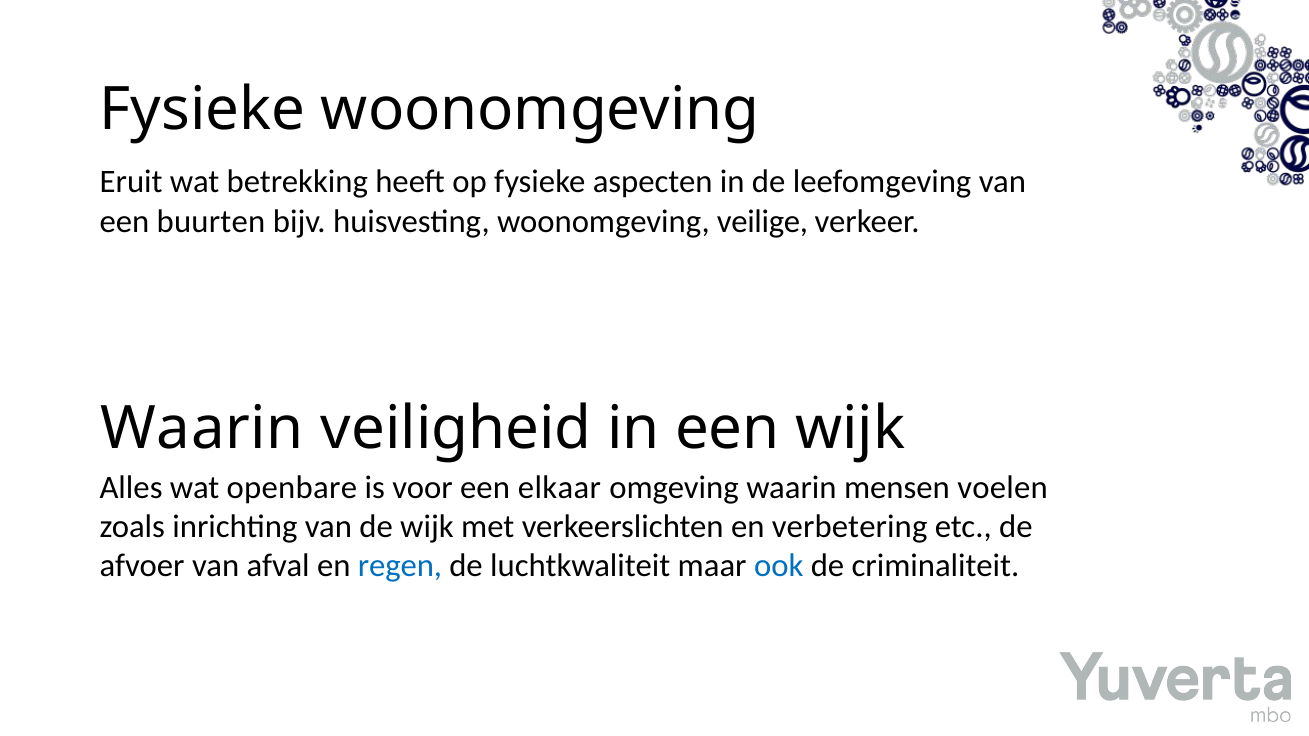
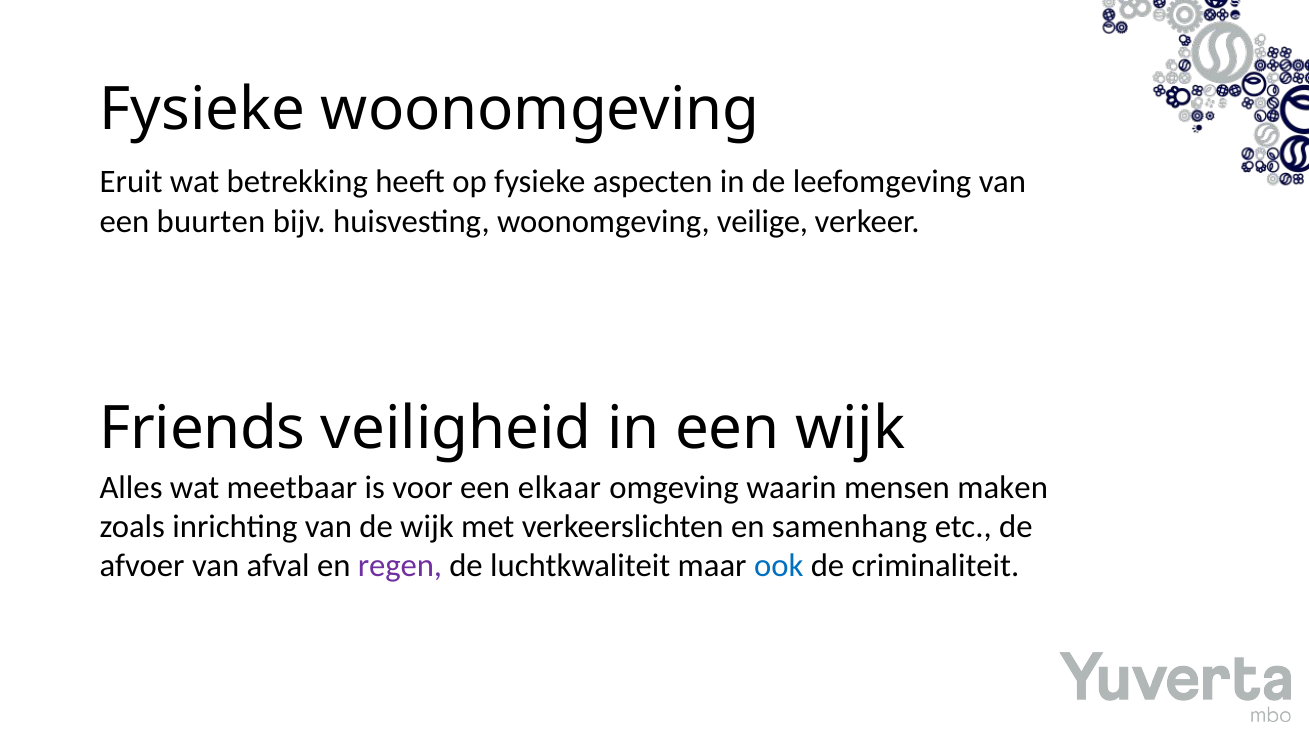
Waarin at (202, 429): Waarin -> Friends
openbare: openbare -> meetbaar
voelen: voelen -> maken
verbetering: verbetering -> samenhang
regen colour: blue -> purple
